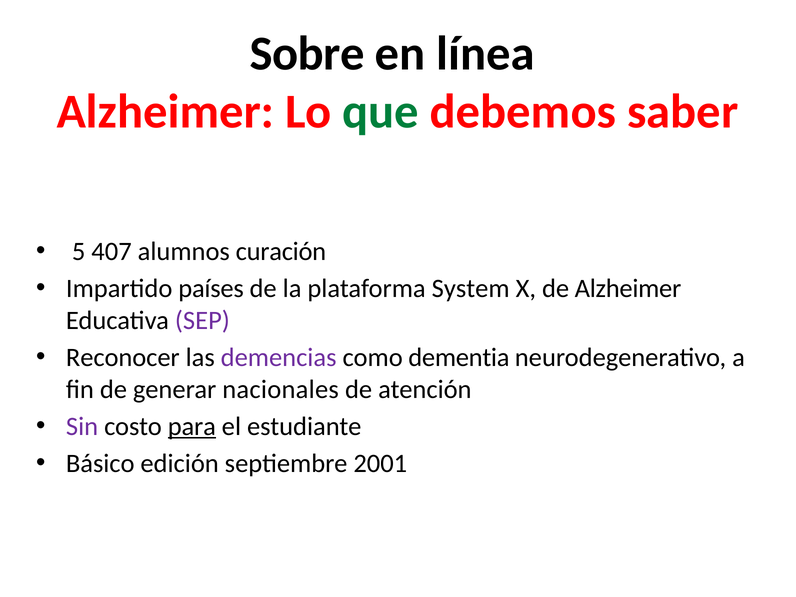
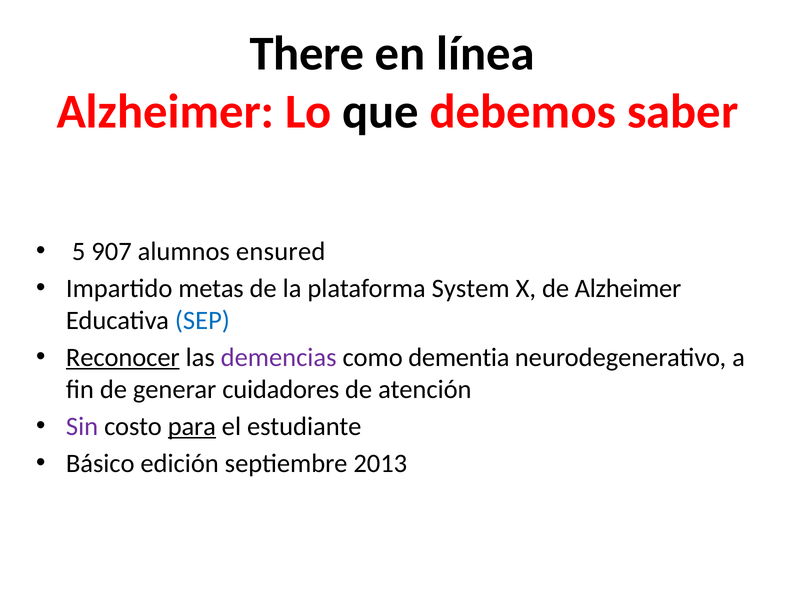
Sobre: Sobre -> There
que colour: green -> black
407: 407 -> 907
curación: curación -> ensured
países: países -> metas
SEP colour: purple -> blue
Reconocer underline: none -> present
nacionales: nacionales -> cuidadores
2001: 2001 -> 2013
